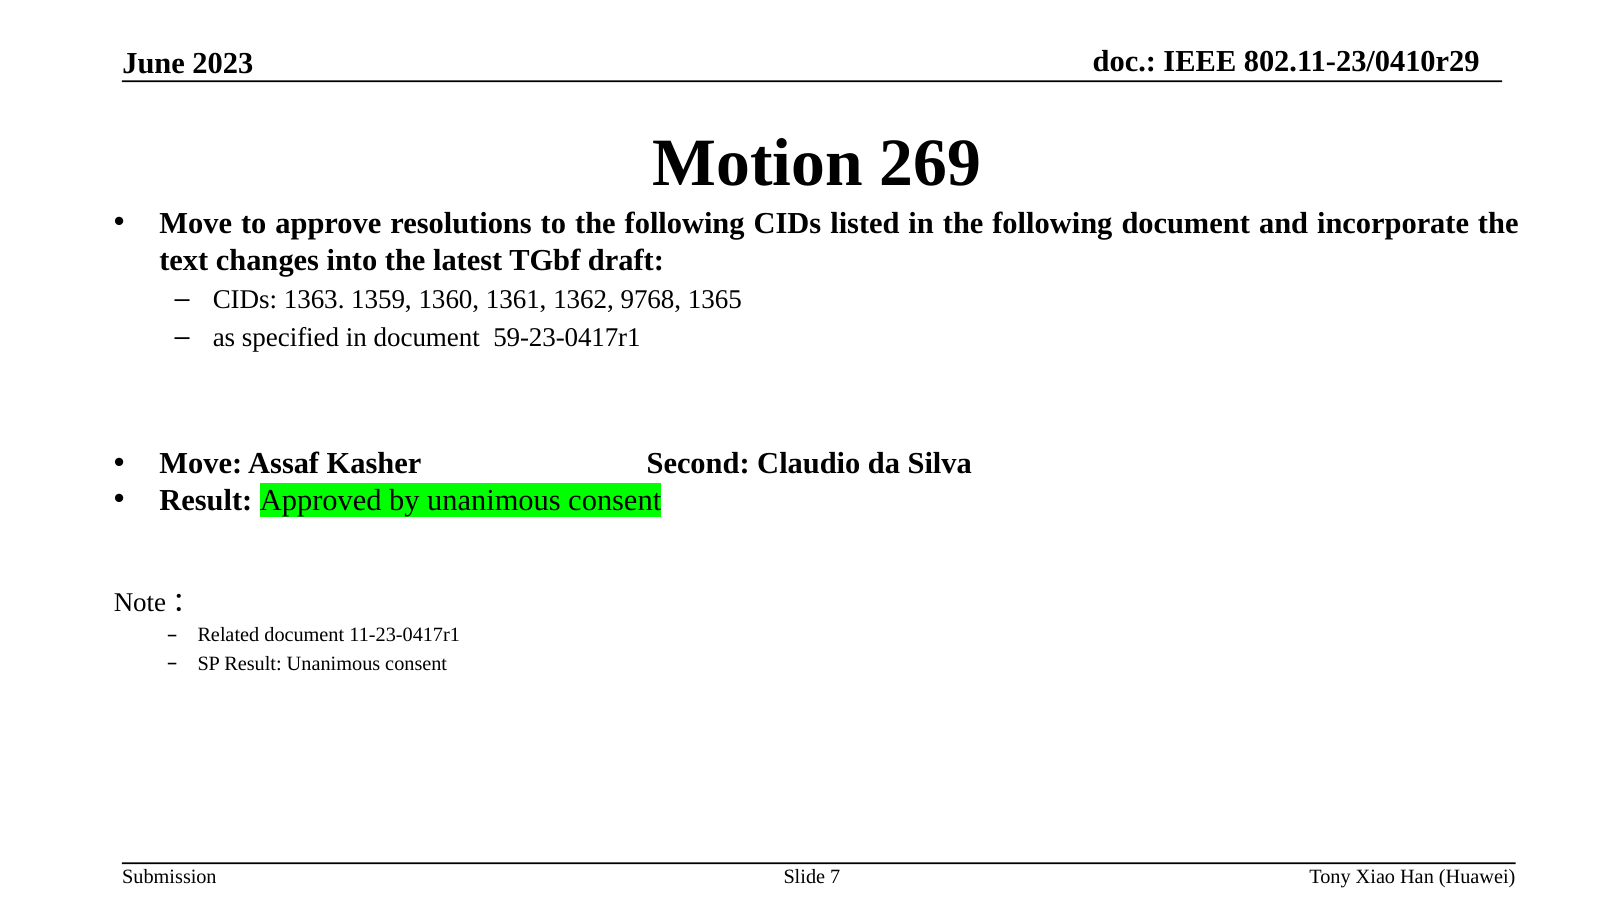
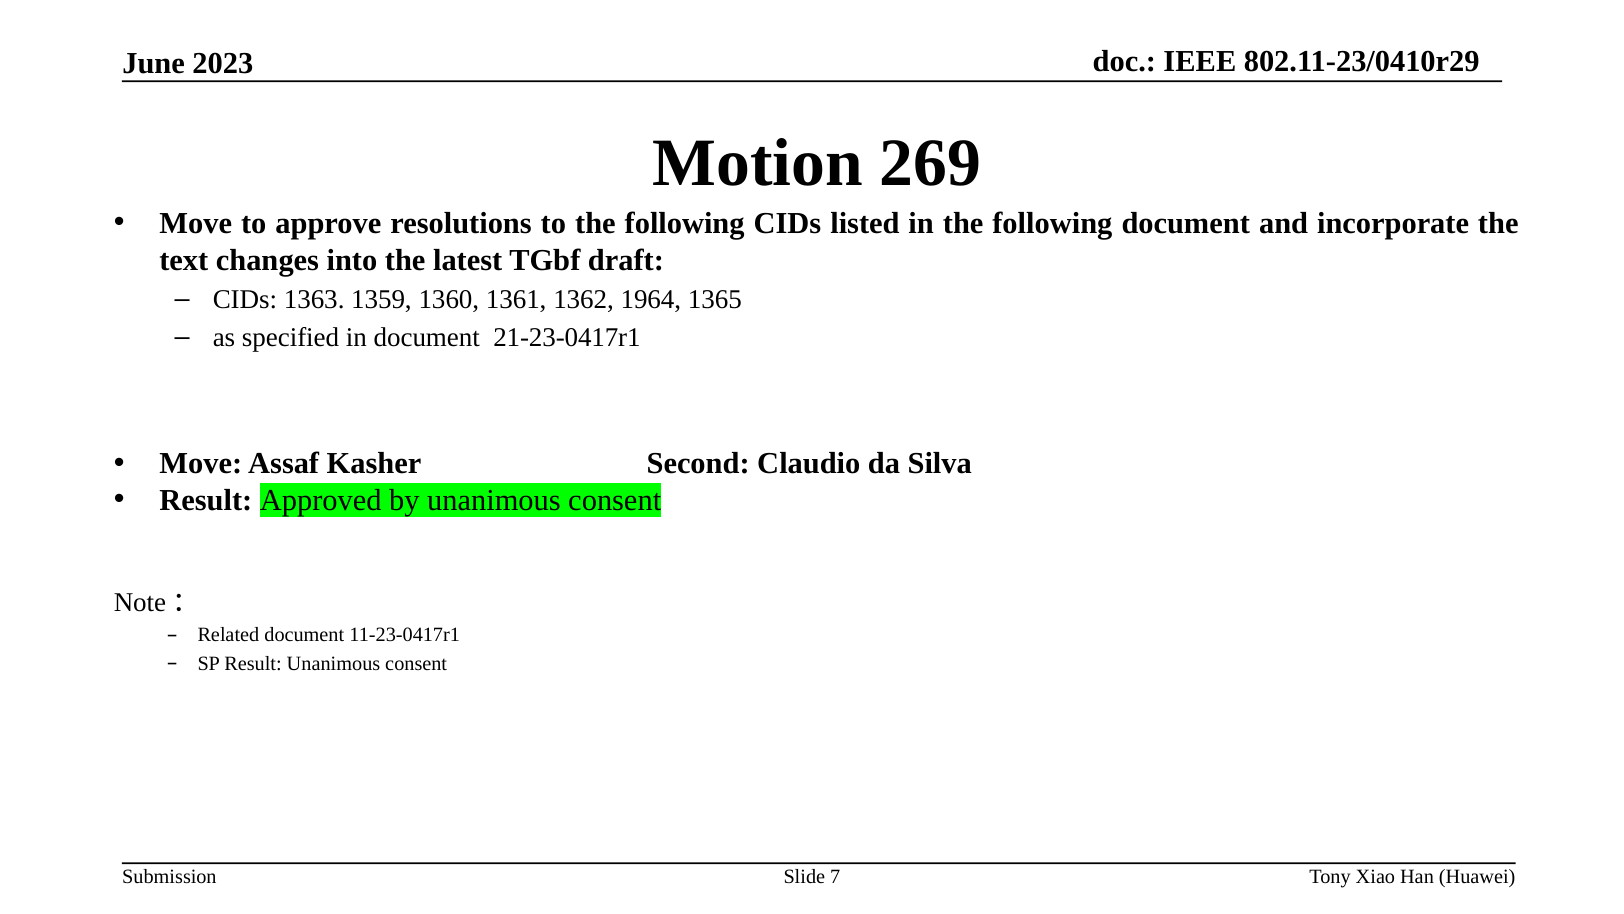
9768: 9768 -> 1964
59-23-0417r1: 59-23-0417r1 -> 21-23-0417r1
